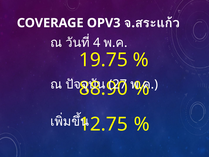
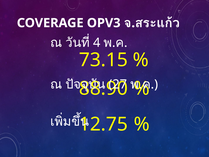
19.75: 19.75 -> 73.15
